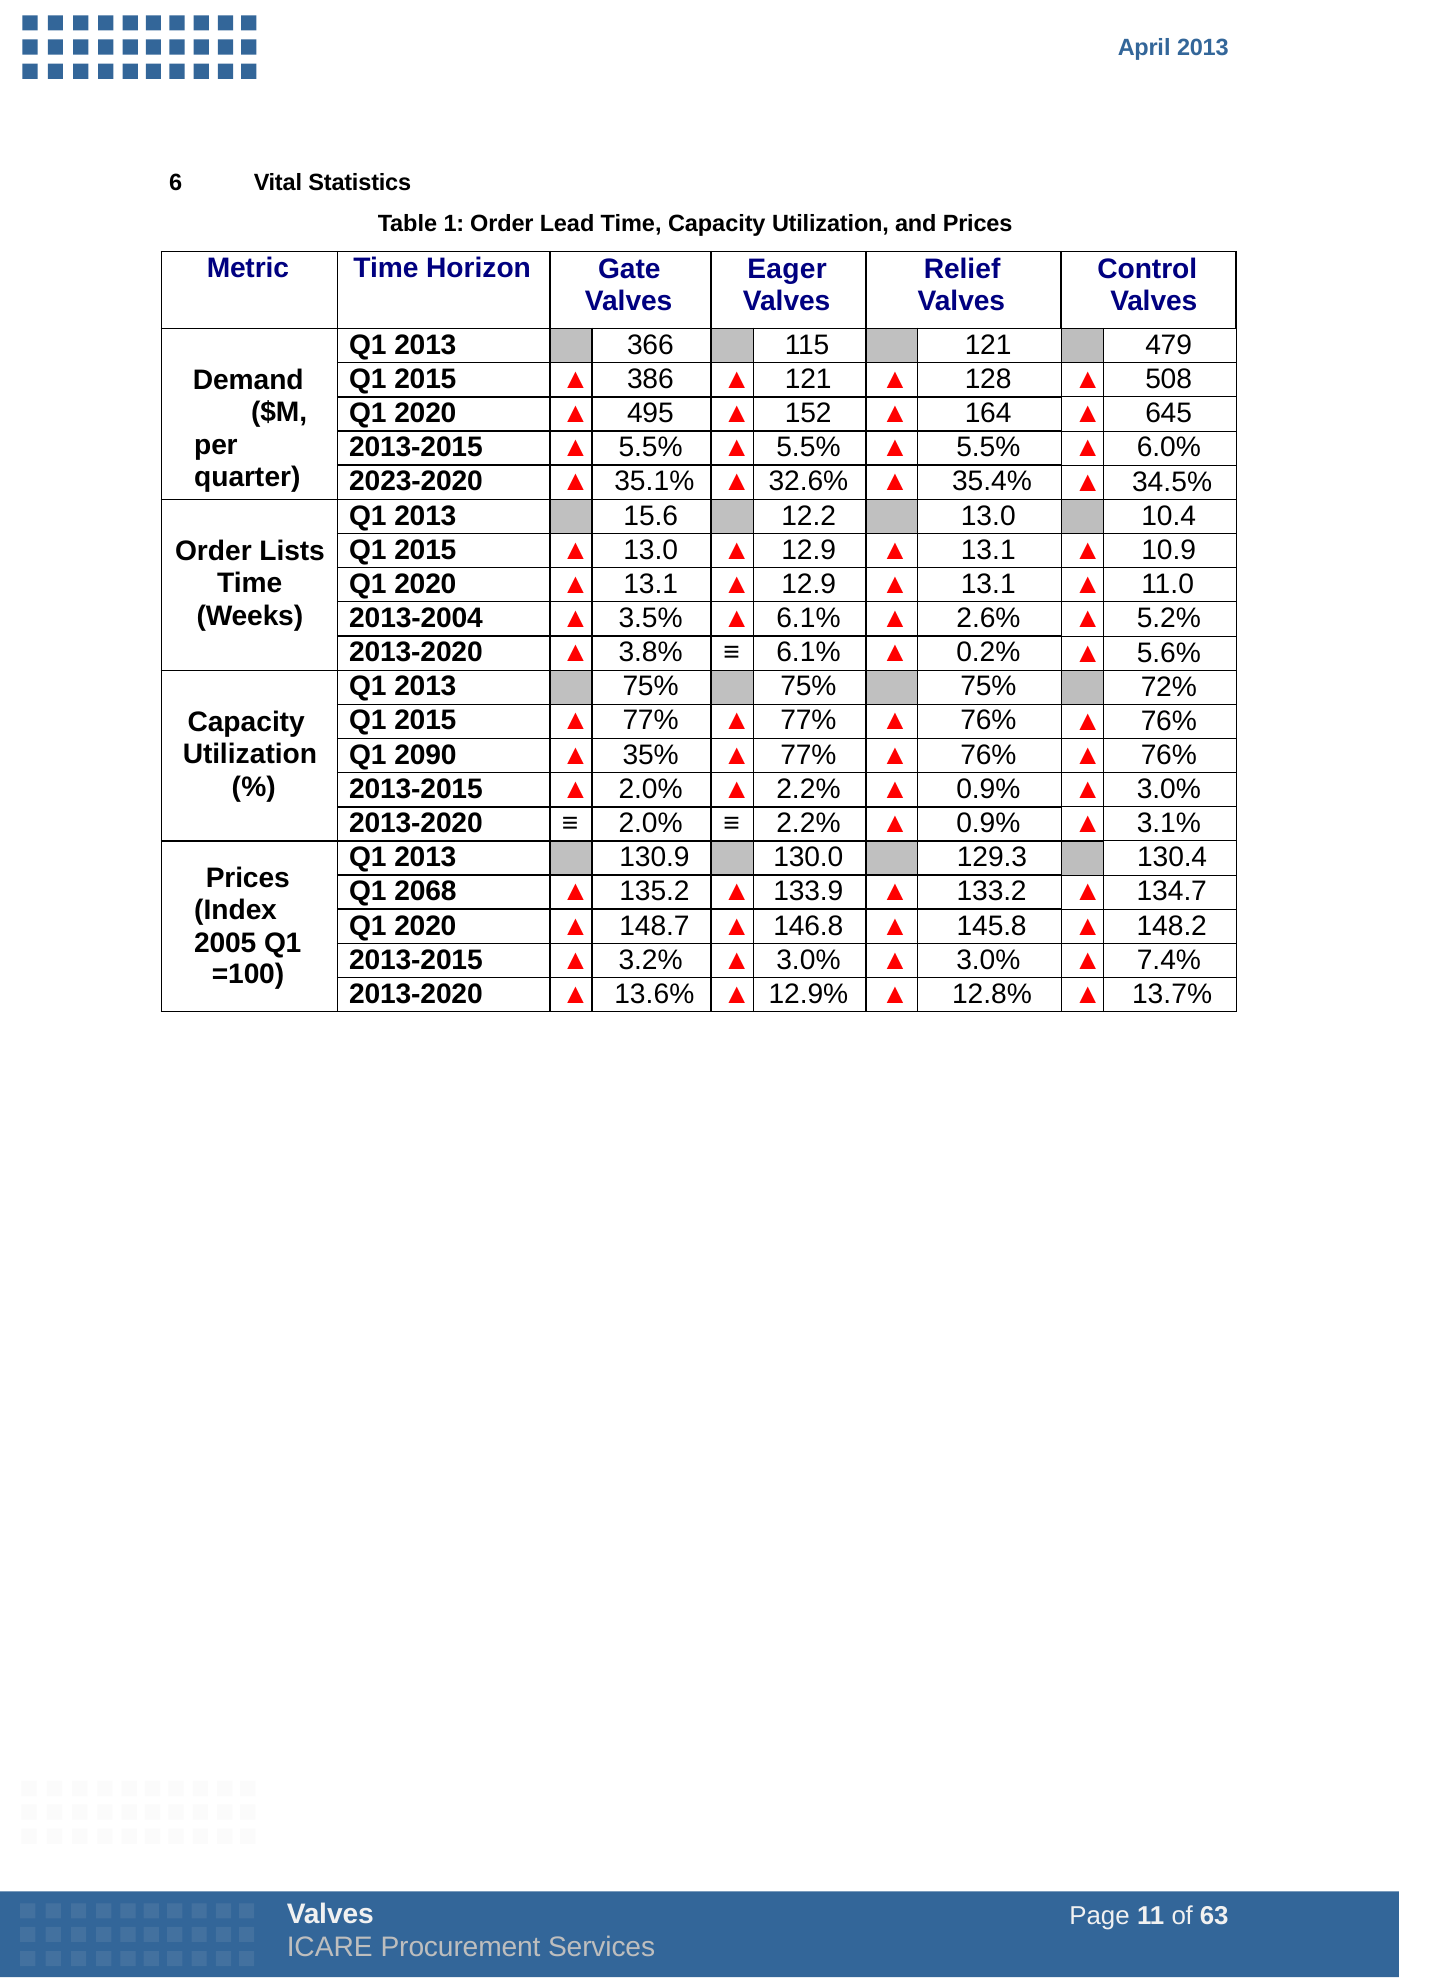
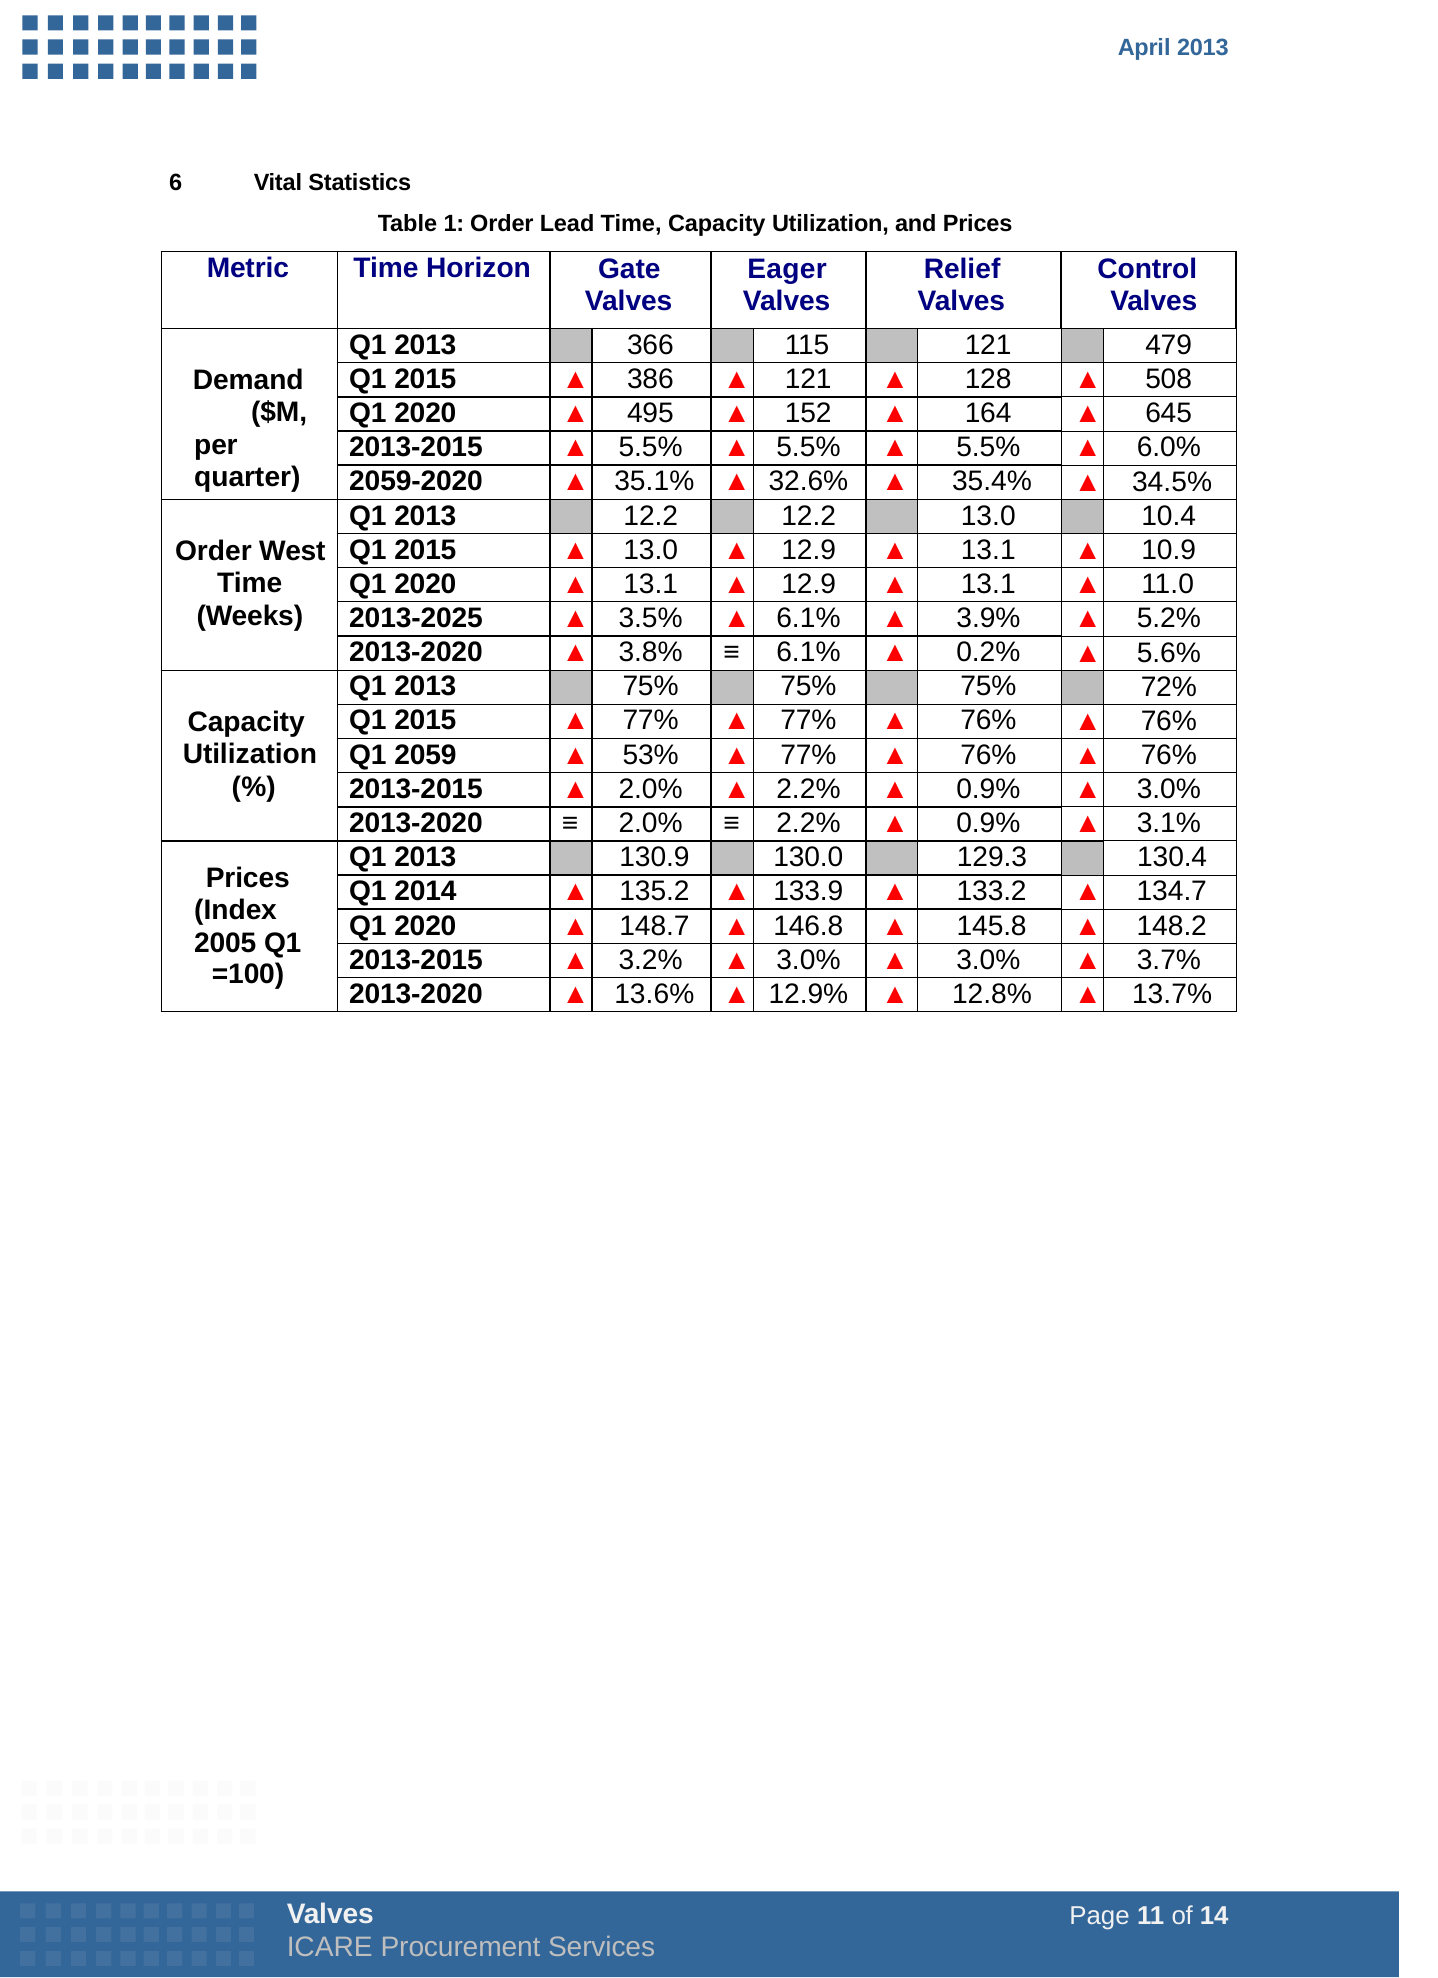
2023-2020: 2023-2020 -> 2059-2020
2013 15.6: 15.6 -> 12.2
Lists: Lists -> West
2013-2004: 2013-2004 -> 2013-2025
2.6%: 2.6% -> 3.9%
2090: 2090 -> 2059
35%: 35% -> 53%
2068: 2068 -> 2014
7.4%: 7.4% -> 3.7%
63: 63 -> 14
